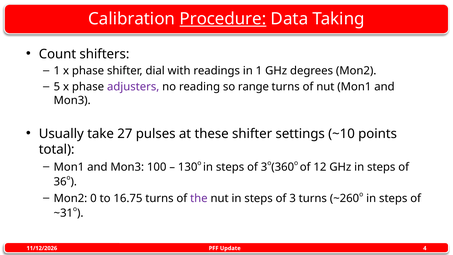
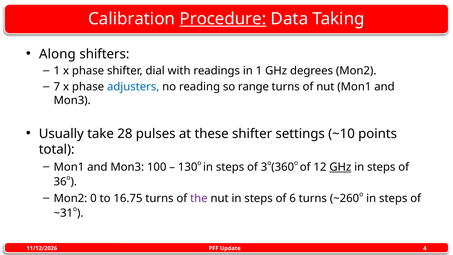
Count: Count -> Along
5: 5 -> 7
adjusters colour: purple -> blue
27: 27 -> 28
GHz at (340, 167) underline: none -> present
3 at (293, 198): 3 -> 6
